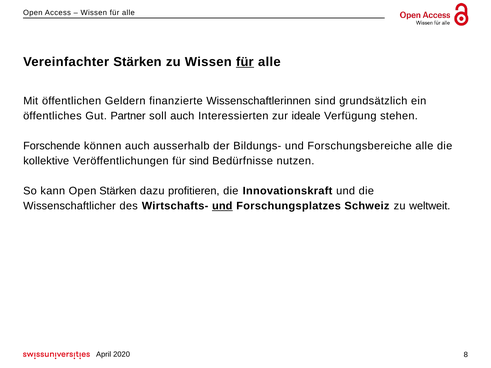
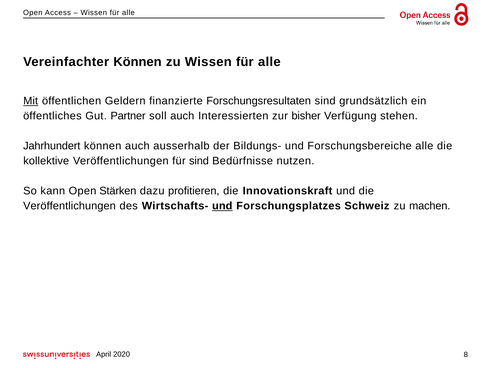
Vereinfachter Stärken: Stärken -> Können
für at (245, 62) underline: present -> none
Mit underline: none -> present
Wissenschaftlerinnen: Wissenschaftlerinnen -> Forschungsresultaten
ideale: ideale -> bisher
Forschende: Forschende -> Jahrhundert
Wissenschaftlicher at (69, 206): Wissenschaftlicher -> Veröffentlichungen
weltweit: weltweit -> machen
